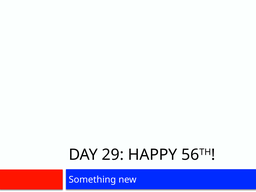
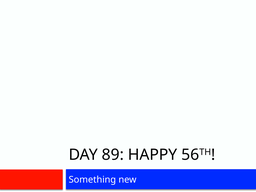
29: 29 -> 89
